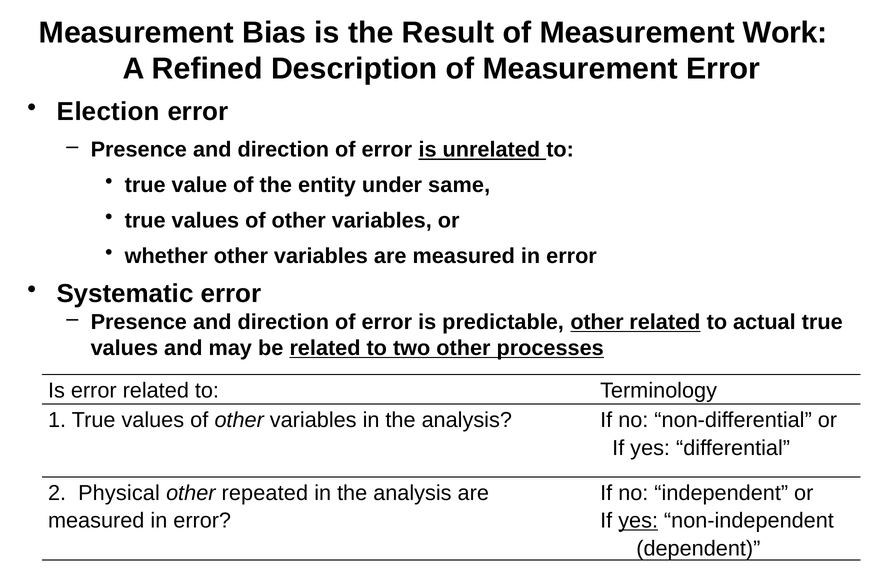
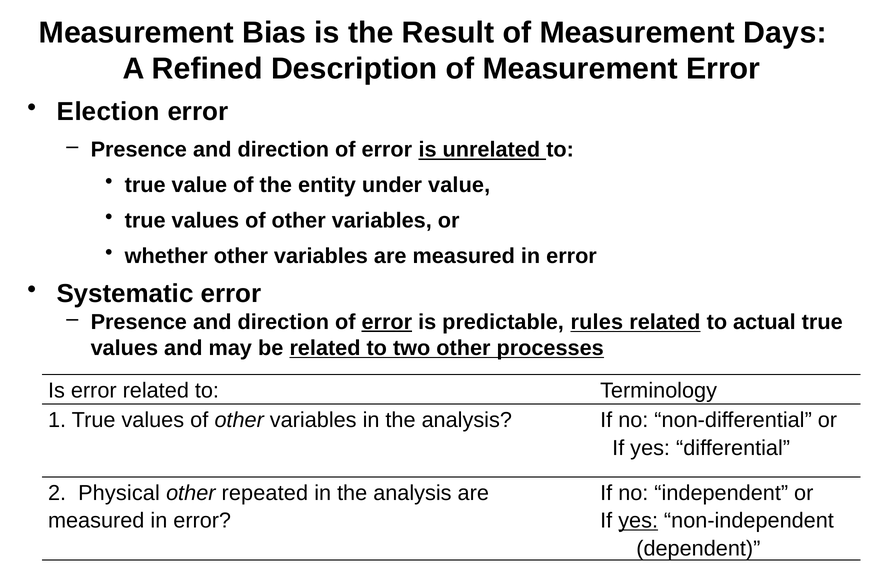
Work: Work -> Days
under same: same -> value
error at (387, 322) underline: none -> present
predictable other: other -> rules
